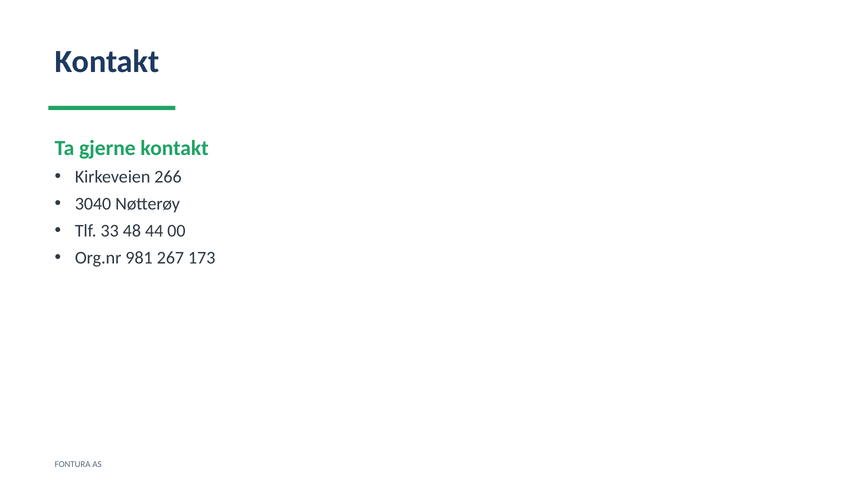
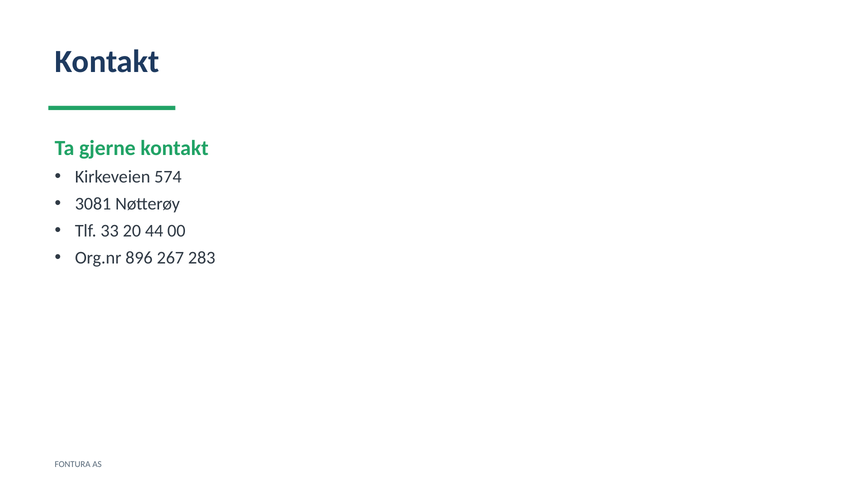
266: 266 -> 574
3040: 3040 -> 3081
48: 48 -> 20
981: 981 -> 896
173: 173 -> 283
